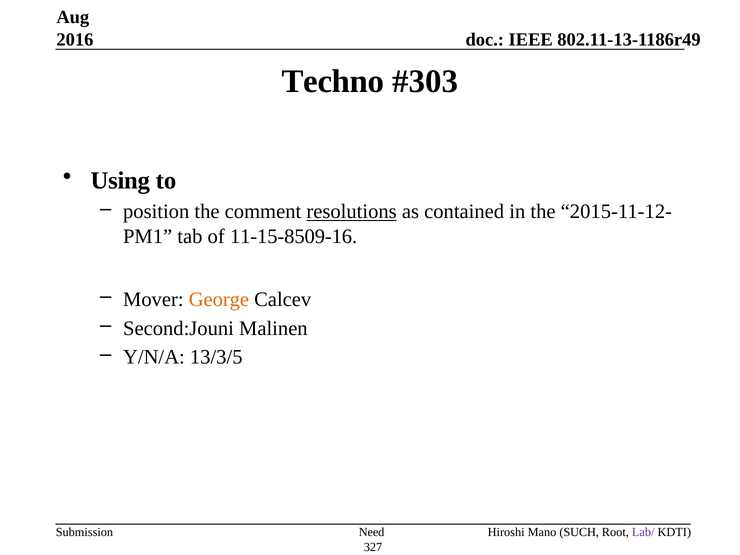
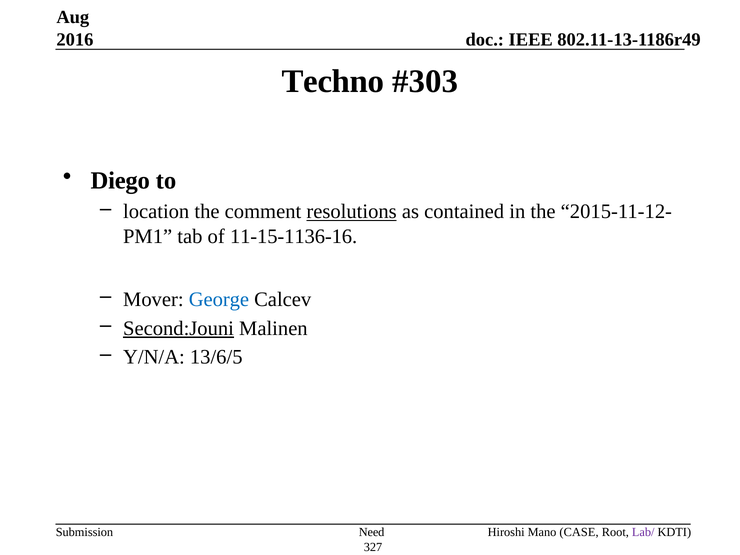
Using: Using -> Diego
position: position -> location
11-15-8509-16: 11-15-8509-16 -> 11-15-1136-16
George colour: orange -> blue
Second:Jouni underline: none -> present
13/3/5: 13/3/5 -> 13/6/5
SUCH: SUCH -> CASE
